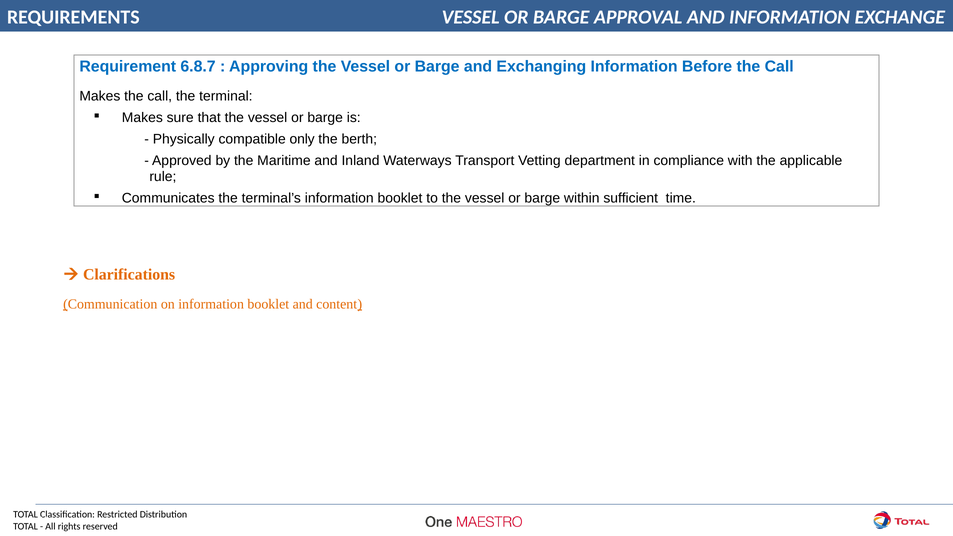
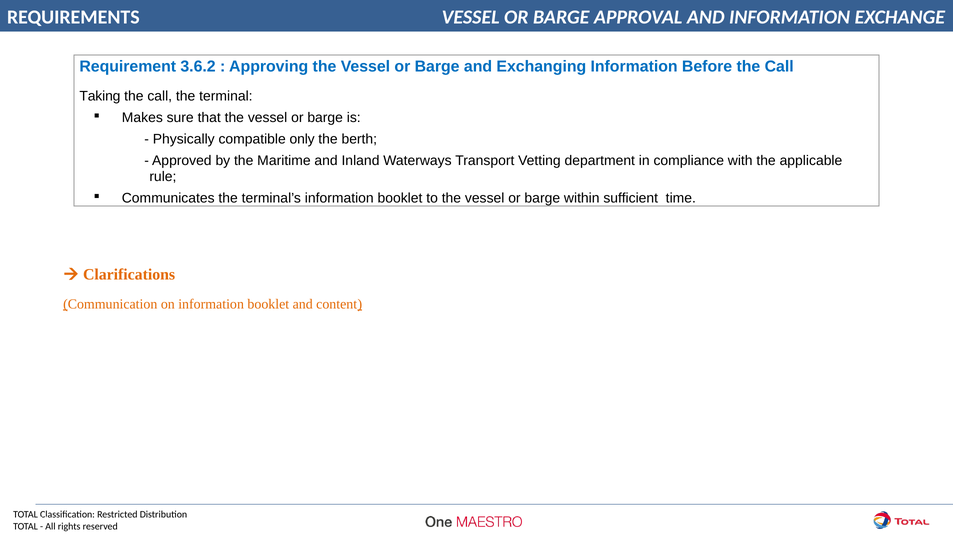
6.8.7: 6.8.7 -> 3.6.2
Makes at (100, 96): Makes -> Taking
